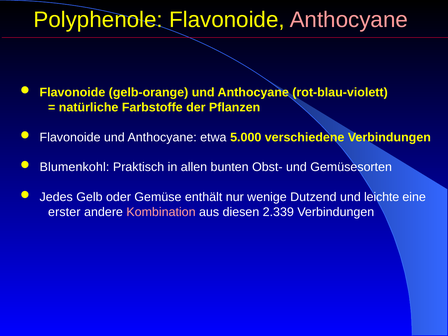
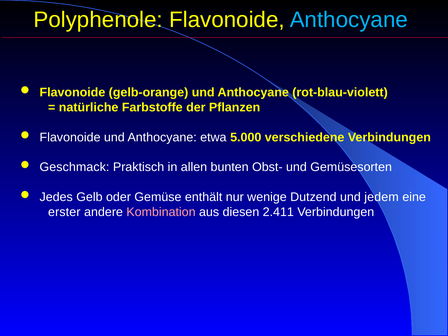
Anthocyane at (349, 20) colour: pink -> light blue
Blumenkohl: Blumenkohl -> Geschmack
leichte: leichte -> jedem
2.339: 2.339 -> 2.411
